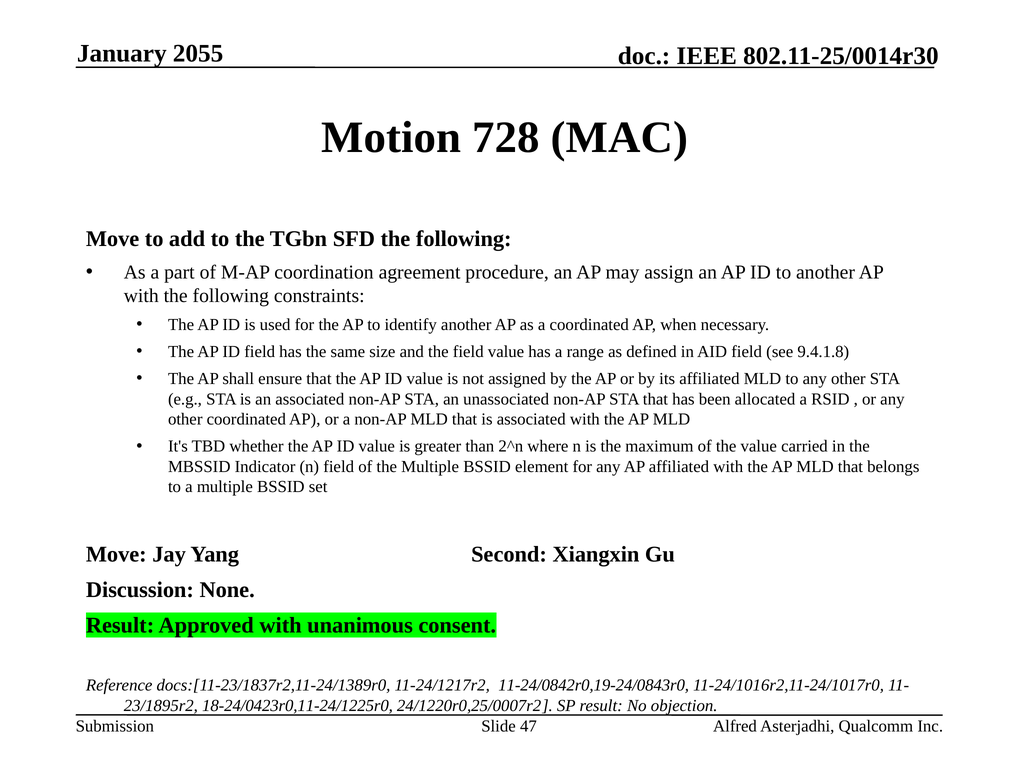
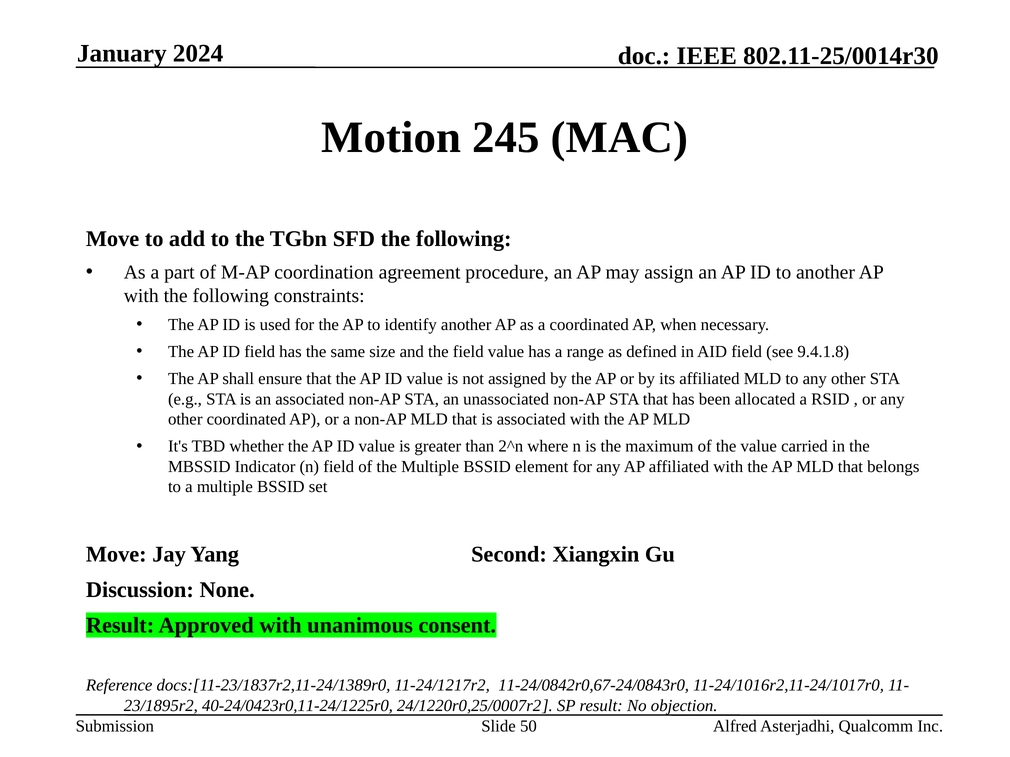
2055: 2055 -> 2024
728: 728 -> 245
11-24/0842r0,19-24/0843r0: 11-24/0842r0,19-24/0843r0 -> 11-24/0842r0,67-24/0843r0
18-24/0423r0,11-24/1225r0: 18-24/0423r0,11-24/1225r0 -> 40-24/0423r0,11-24/1225r0
47: 47 -> 50
